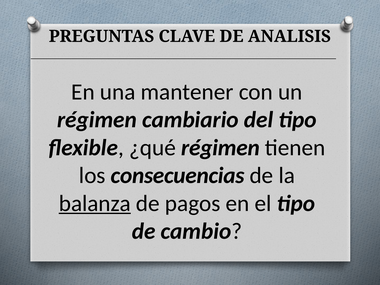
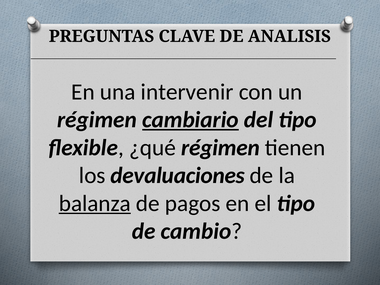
mantener: mantener -> intervenir
cambiario underline: none -> present
consecuencias: consecuencias -> devaluaciones
